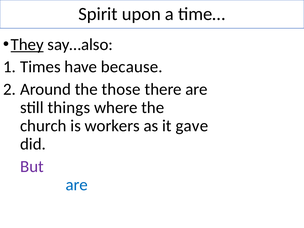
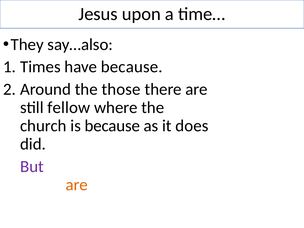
Spirit: Spirit -> Jesus
They underline: present -> none
still things: things -> fellow
is workers: workers -> because
gave: gave -> does
are at (77, 185) colour: blue -> orange
